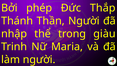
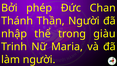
Thắp: Thắp -> Chan
